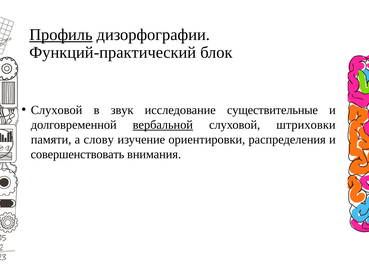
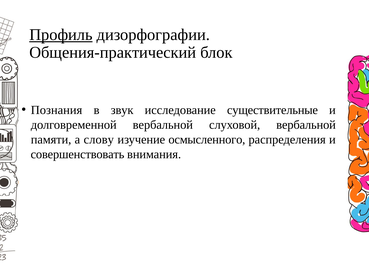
Функций-практический: Функций-практический -> Общения-практический
Слуховой at (57, 110): Слуховой -> Познания
вербальной at (163, 125) underline: present -> none
слуховой штриховки: штриховки -> вербальной
ориентировки: ориентировки -> осмысленного
